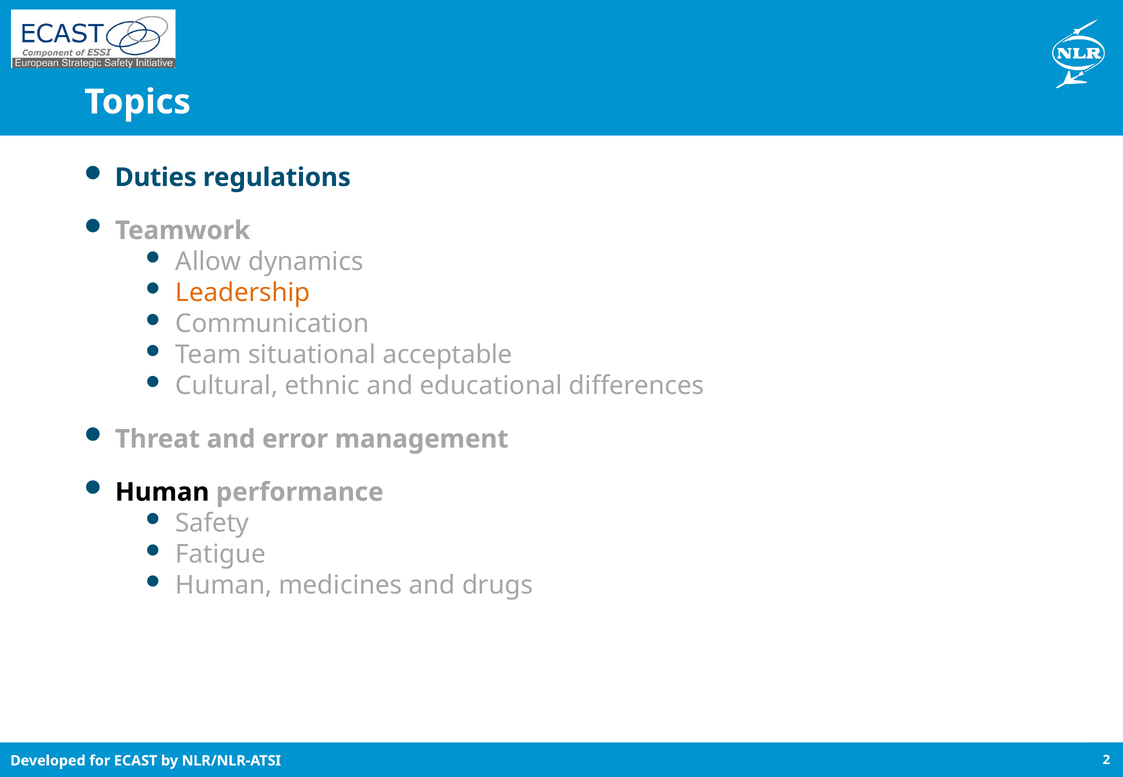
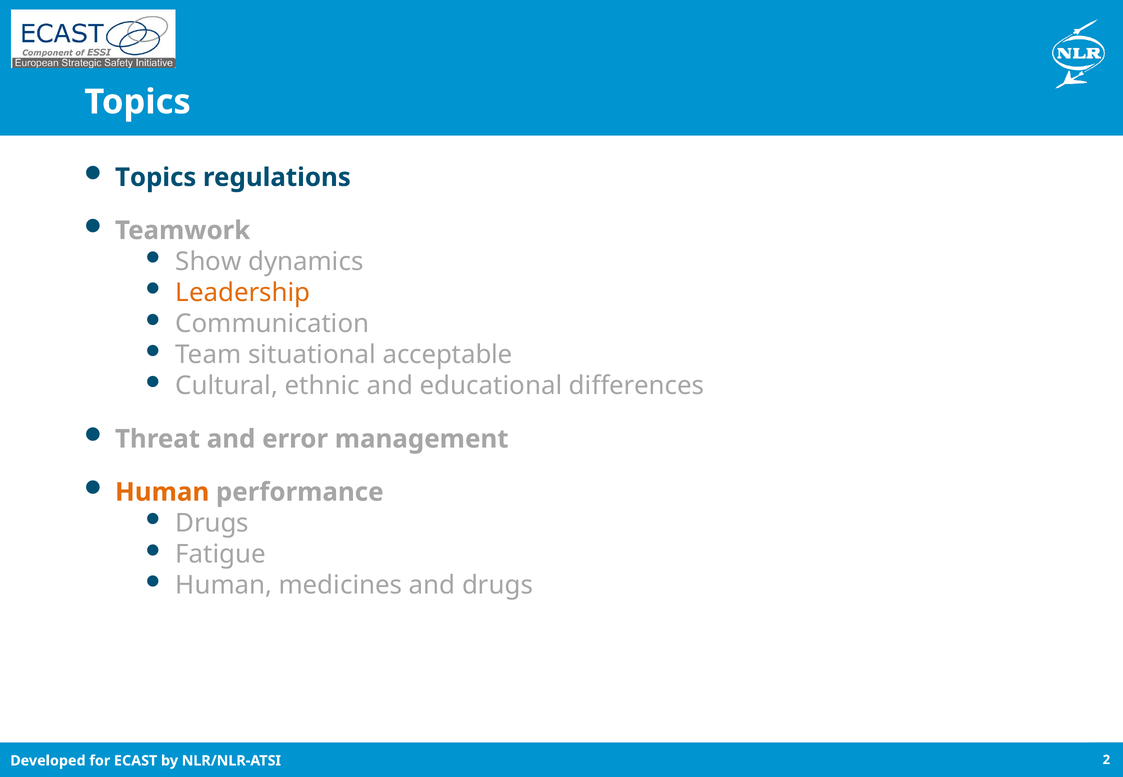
Duties at (156, 178): Duties -> Topics
Allow: Allow -> Show
Human at (162, 492) colour: black -> orange
Safety at (212, 524): Safety -> Drugs
